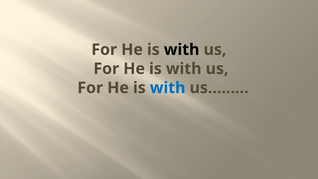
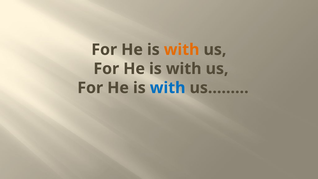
with at (182, 50) colour: black -> orange
